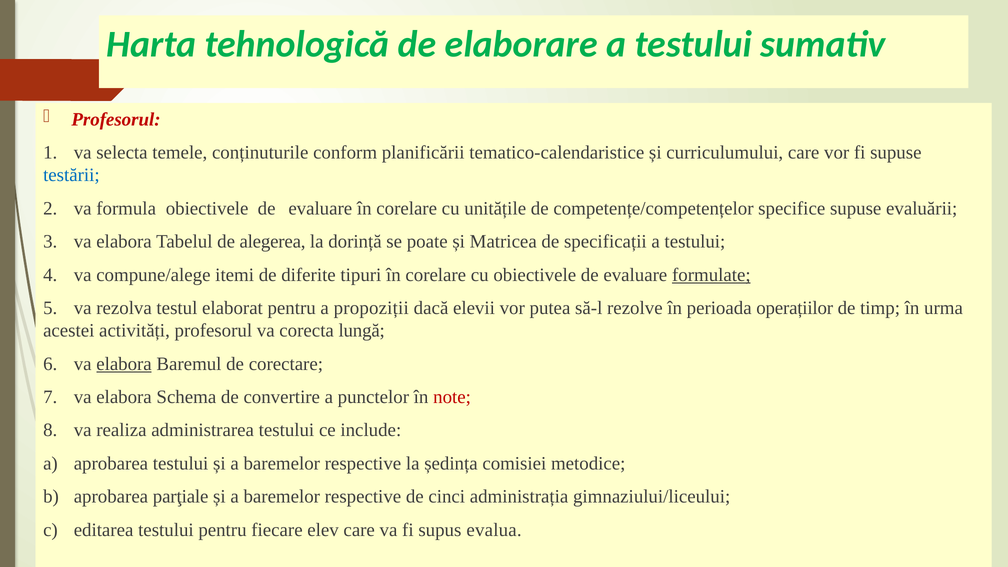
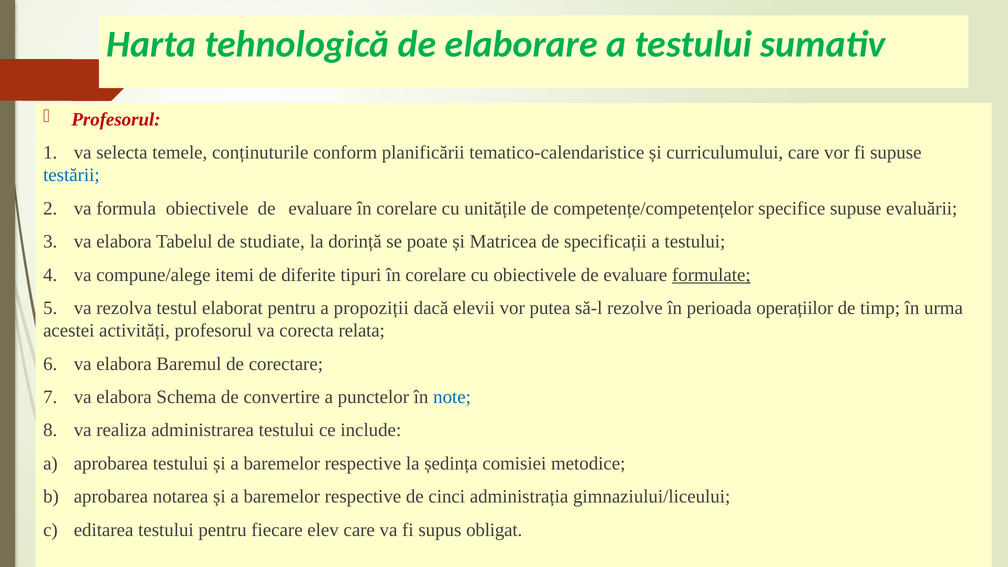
alegerea: alegerea -> studiate
lungă: lungă -> relata
elabora at (124, 364) underline: present -> none
note colour: red -> blue
parţiale: parţiale -> notarea
evalua: evalua -> obligat
